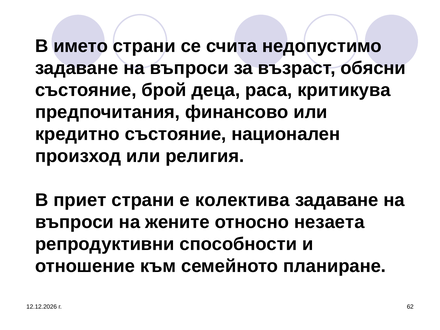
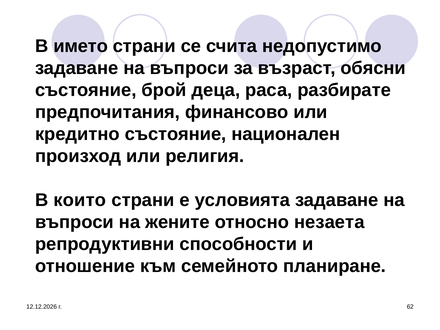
критикува: критикува -> разбирате
приет: приет -> които
колектива: колектива -> условията
